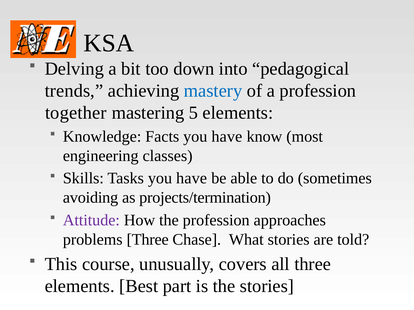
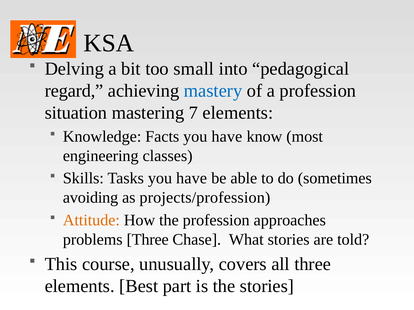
down: down -> small
trends: trends -> regard
together: together -> situation
5: 5 -> 7
projects/termination: projects/termination -> projects/profession
Attitude colour: purple -> orange
